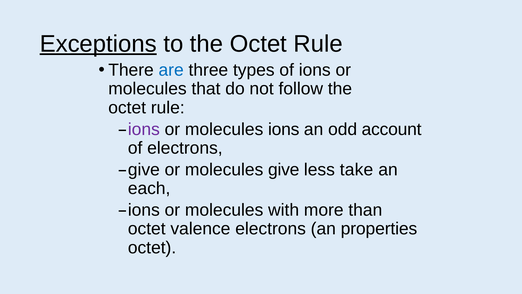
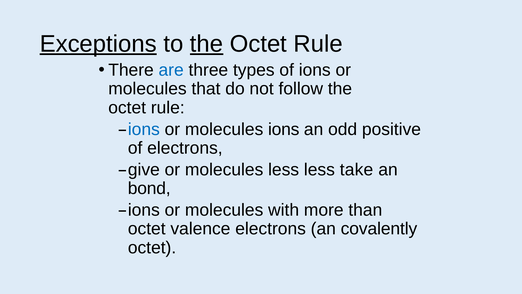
the at (207, 44) underline: none -> present
ions at (144, 129) colour: purple -> blue
account: account -> positive
molecules give: give -> less
each: each -> bond
properties: properties -> covalently
